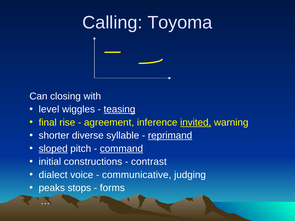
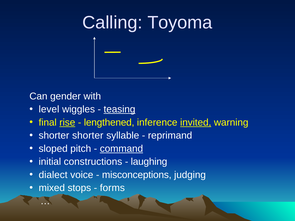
closing: closing -> gender
rise underline: none -> present
agreement: agreement -> lengthened
shorter diverse: diverse -> shorter
reprimand underline: present -> none
sloped underline: present -> none
contrast: contrast -> laughing
communicative: communicative -> misconceptions
peaks: peaks -> mixed
